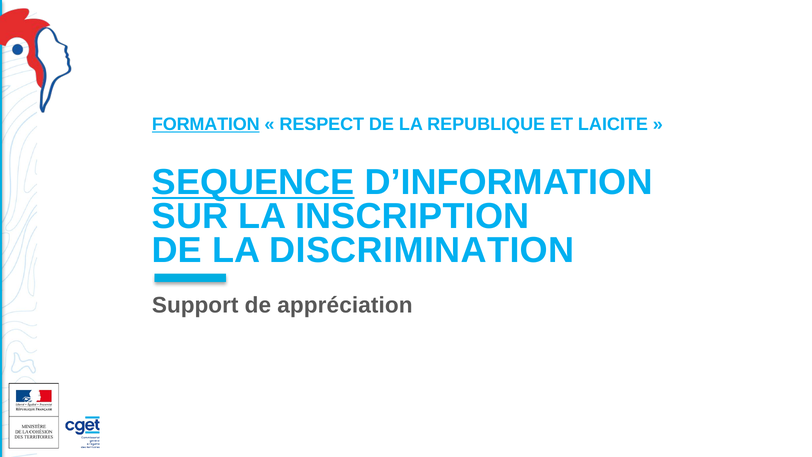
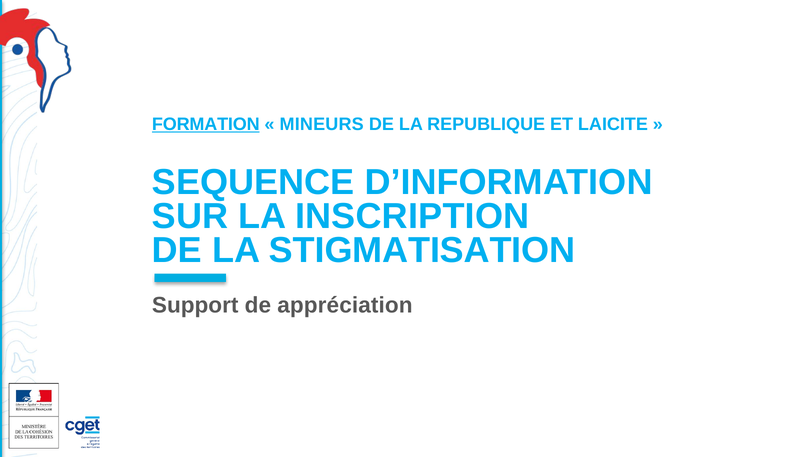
RESPECT: RESPECT -> MINEURS
SEQUENCE underline: present -> none
DISCRIMINATION: DISCRIMINATION -> STIGMATISATION
